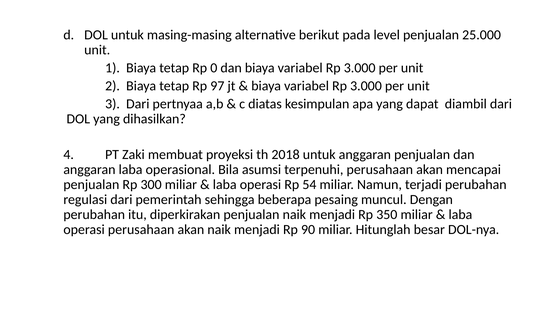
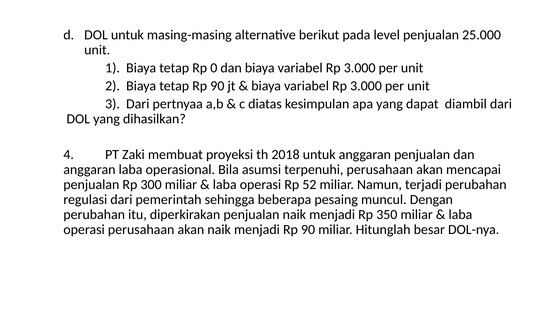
tetap Rp 97: 97 -> 90
54: 54 -> 52
